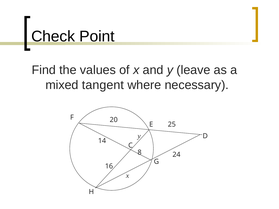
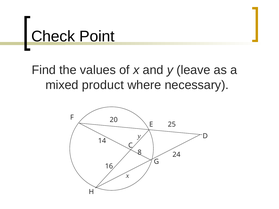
tangent: tangent -> product
